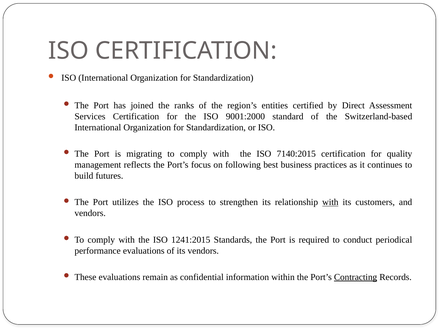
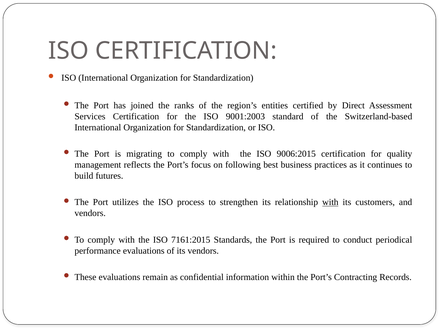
9001:2000: 9001:2000 -> 9001:2003
7140:2015: 7140:2015 -> 9006:2015
1241:2015: 1241:2015 -> 7161:2015
Contracting underline: present -> none
